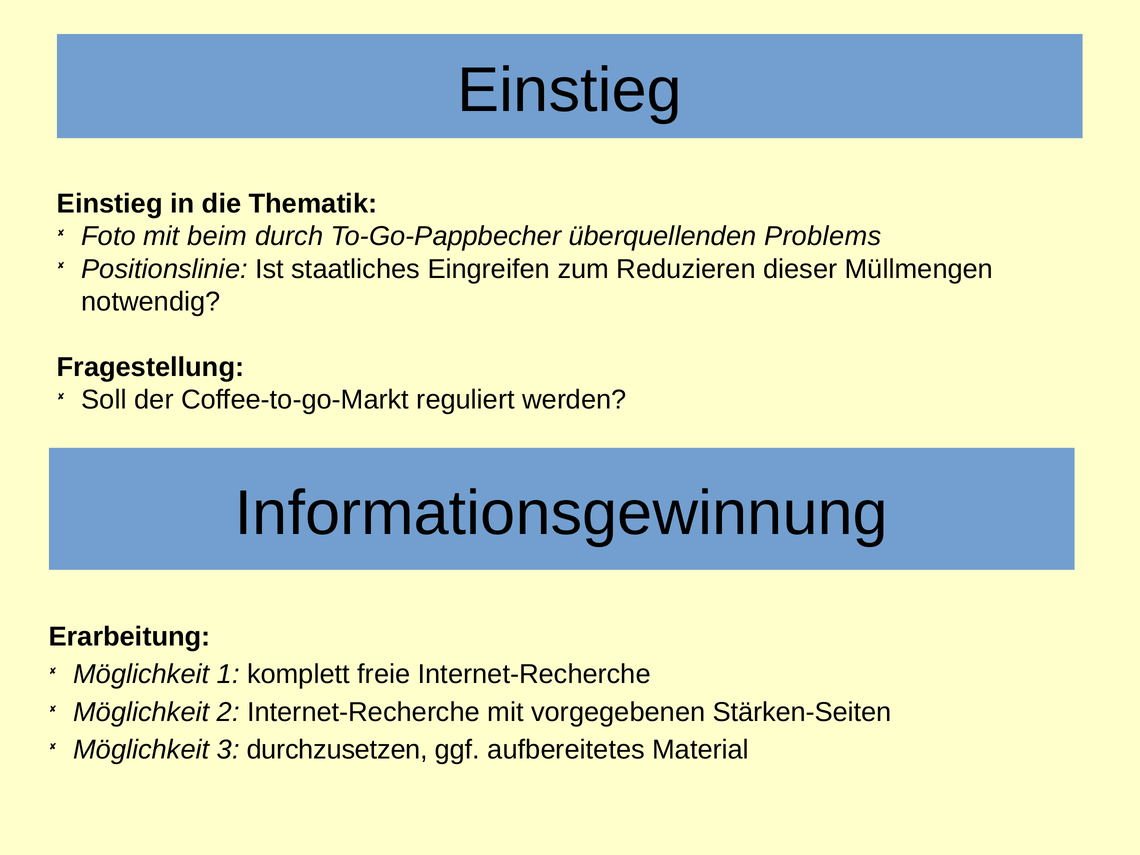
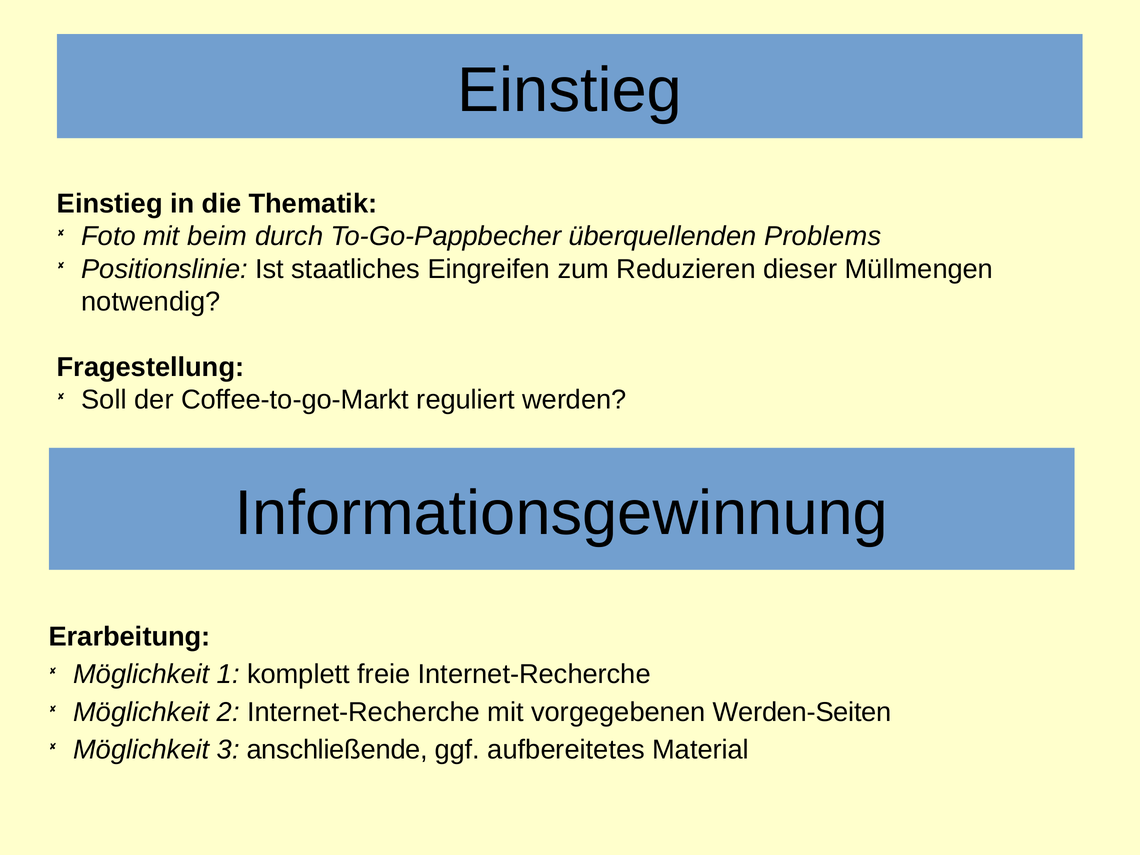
Stärken-Seiten: Stärken-Seiten -> Werden-Seiten
durchzusetzen: durchzusetzen -> anschließende
